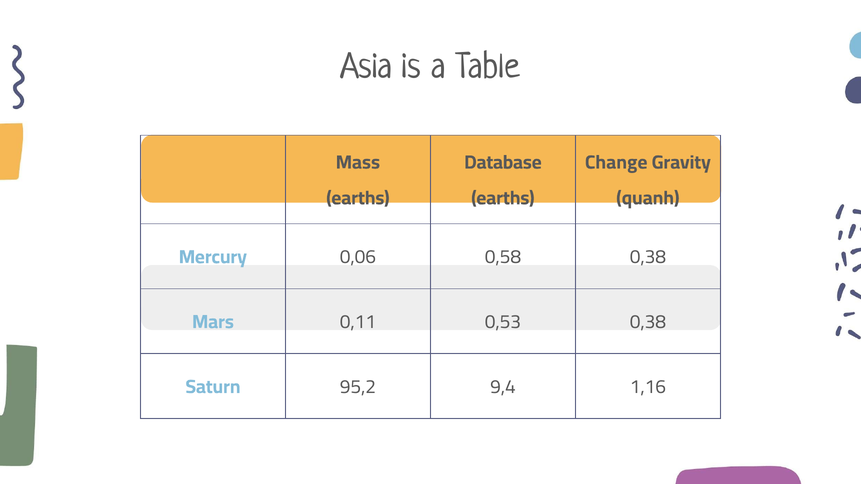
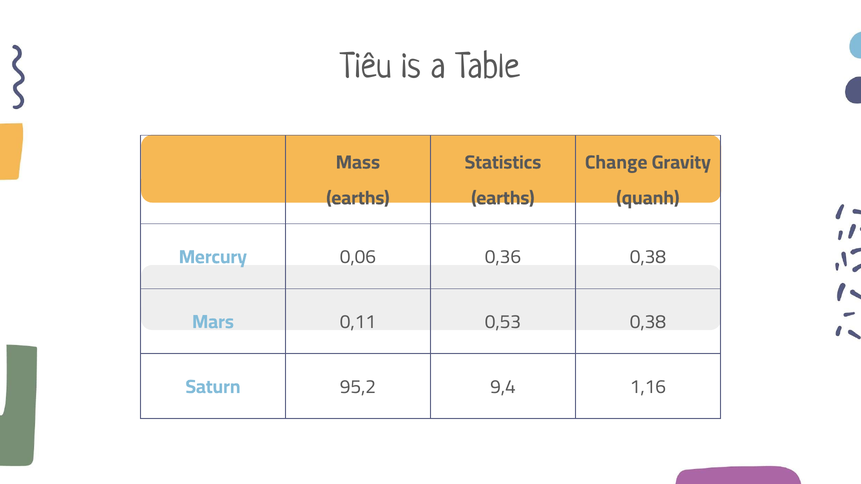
Asia: Asia -> Tiêu
Database: Database -> Statistics
0,58: 0,58 -> 0,36
